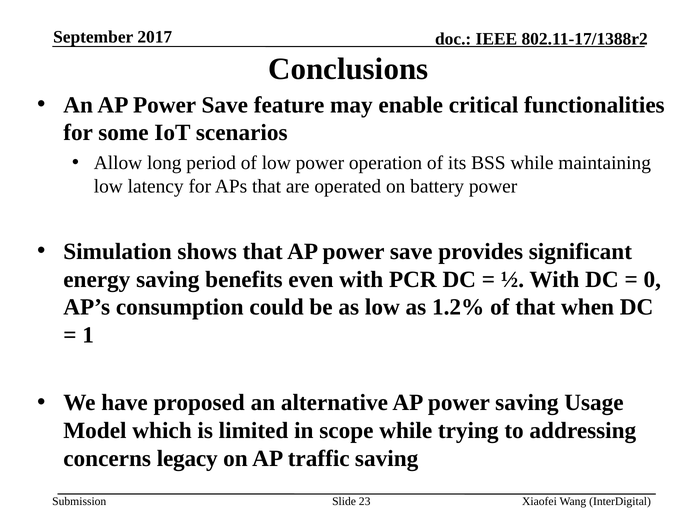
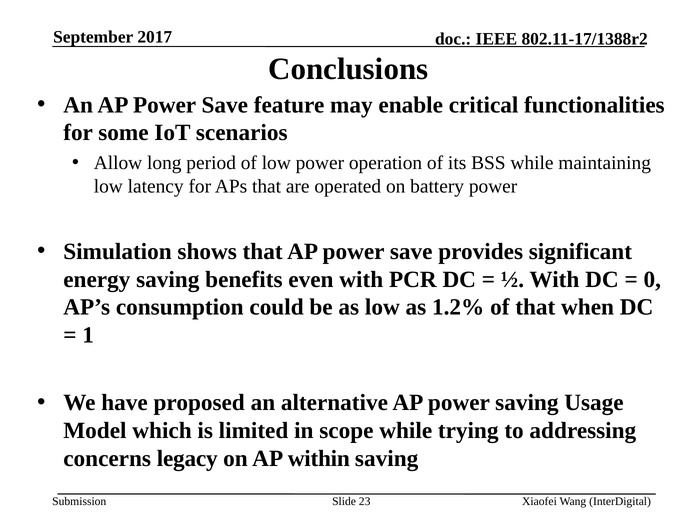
traffic: traffic -> within
